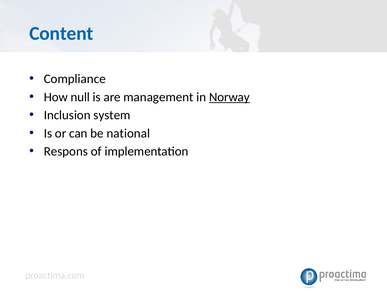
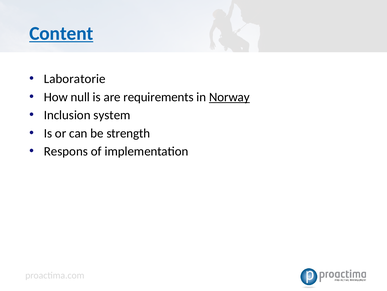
Content underline: none -> present
Compliance: Compliance -> Laboratorie
management: management -> requirements
national: national -> strength
